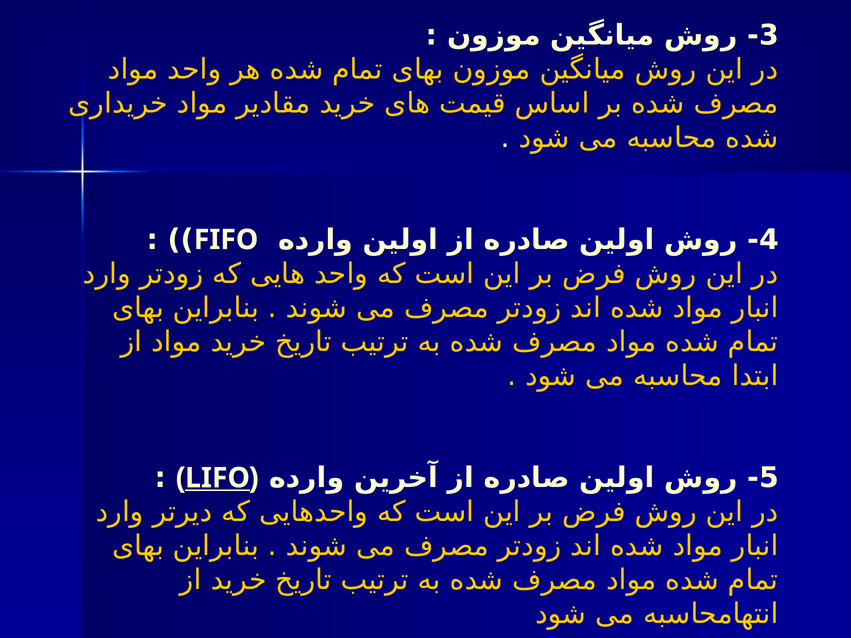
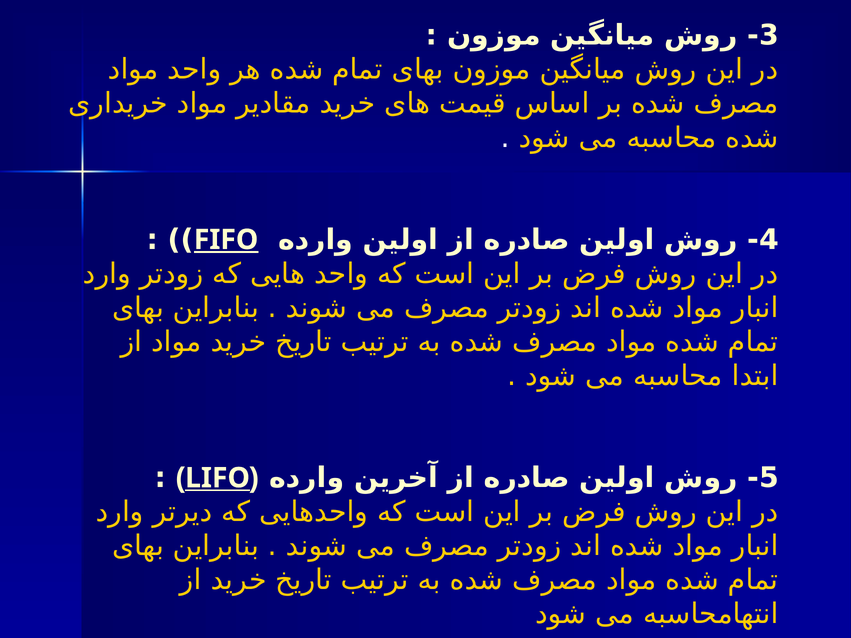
FIFO underline: none -> present
